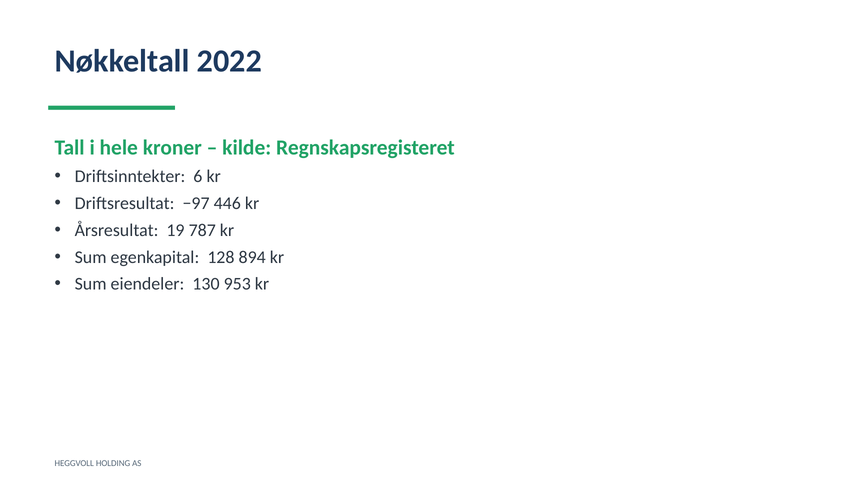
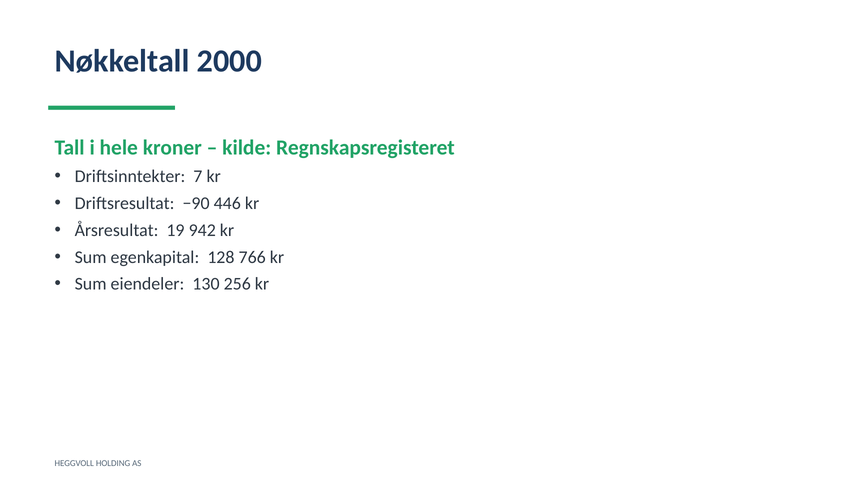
2022: 2022 -> 2000
6: 6 -> 7
−97: −97 -> −90
787: 787 -> 942
894: 894 -> 766
953: 953 -> 256
